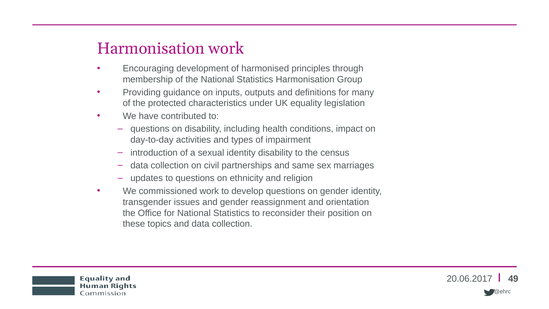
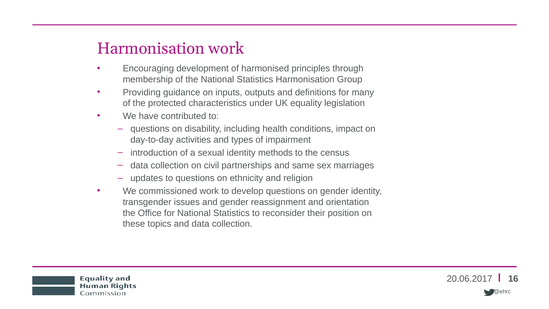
identity disability: disability -> methods
49: 49 -> 16
